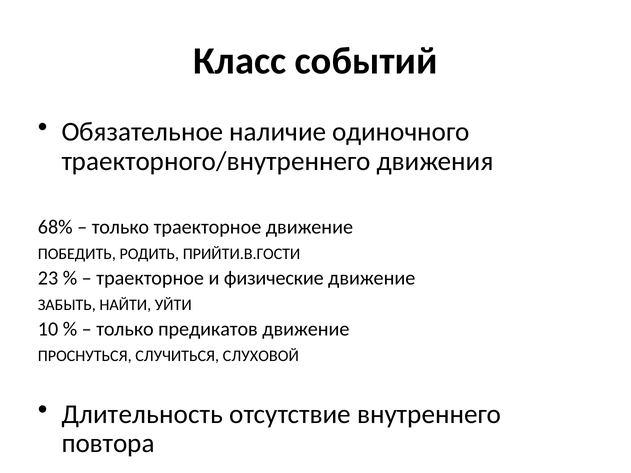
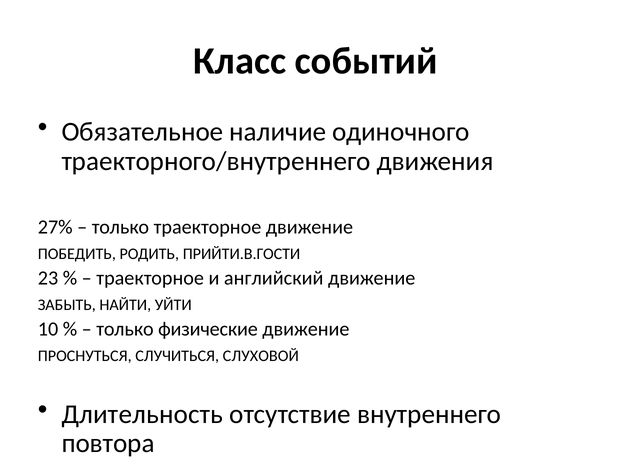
68%: 68% -> 27%
физические: физические -> английский
предикатов: предикатов -> физические
